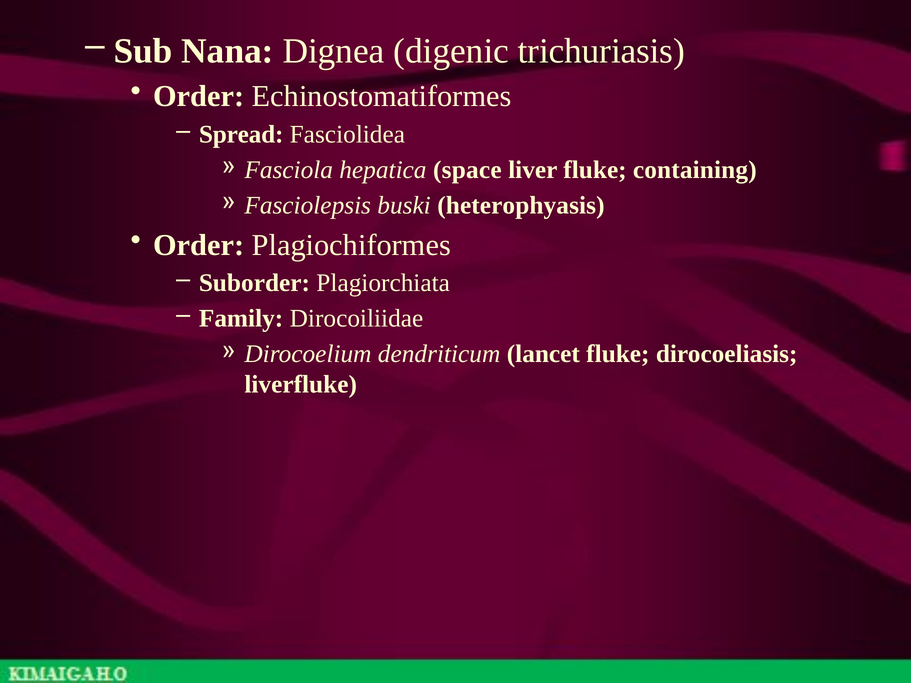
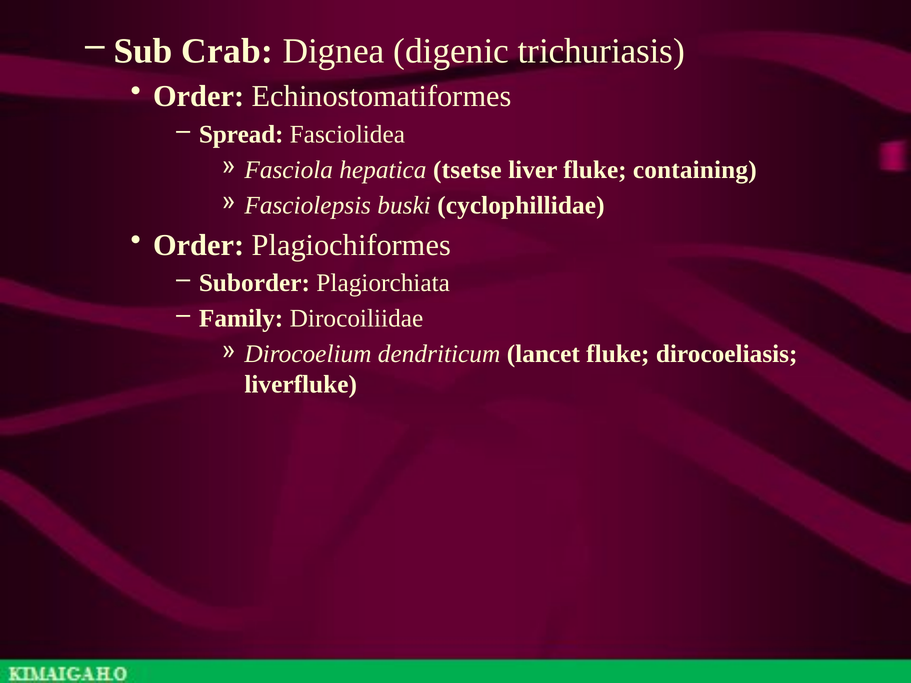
Nana: Nana -> Crab
space: space -> tsetse
heterophyasis: heterophyasis -> cyclophillidae
